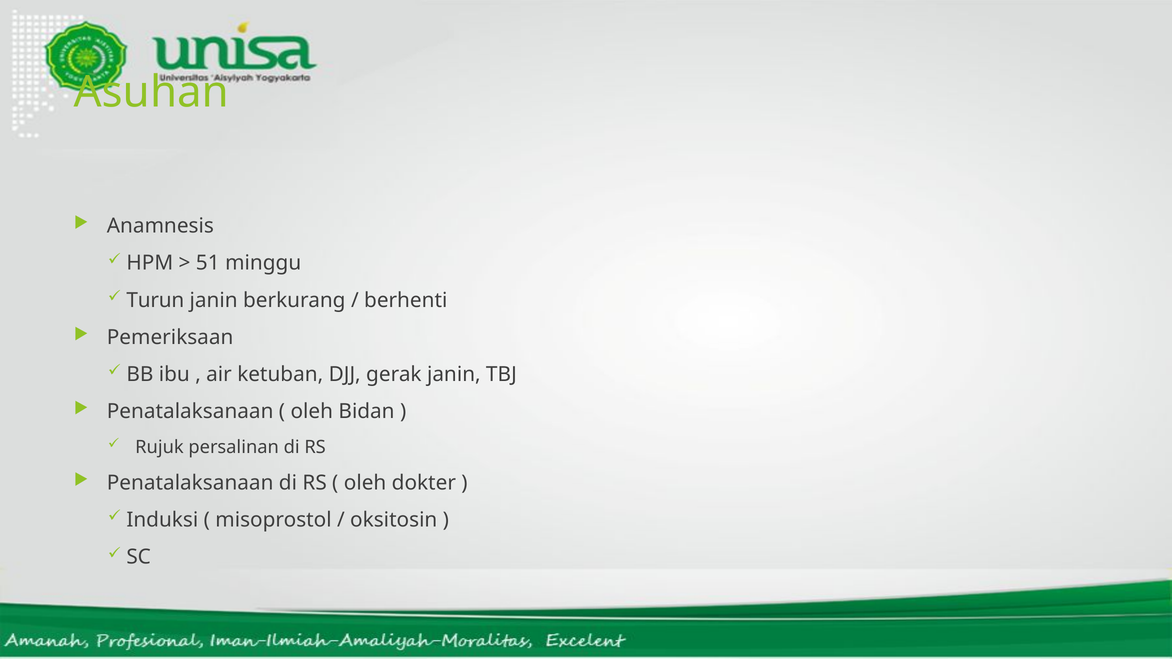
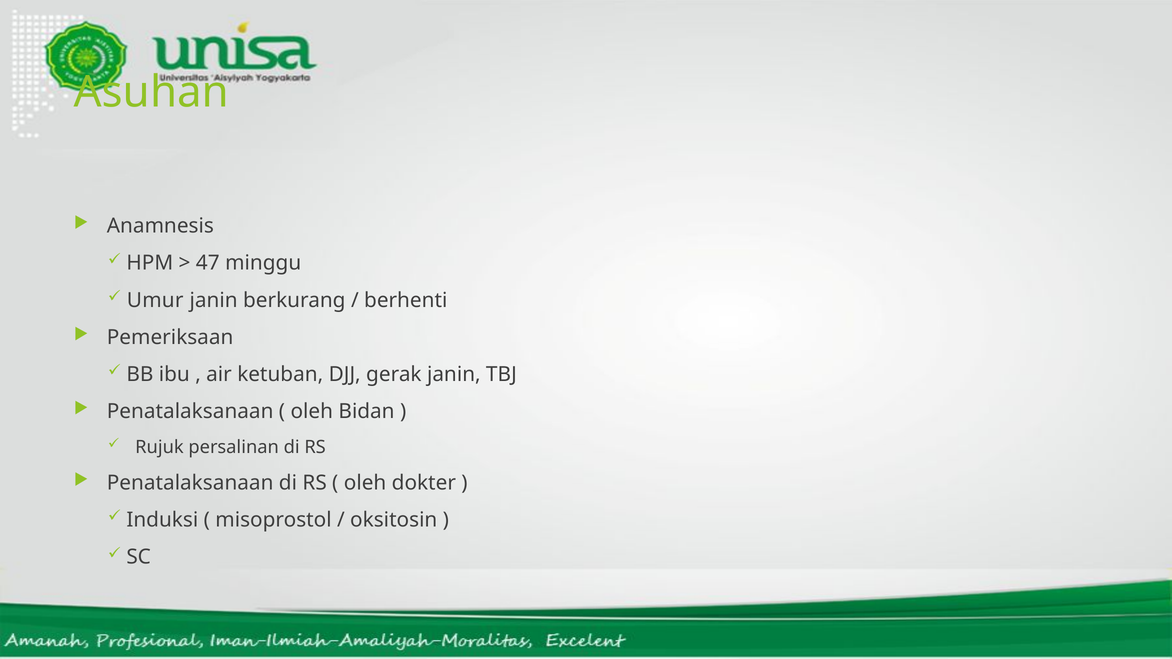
51: 51 -> 47
Turun: Turun -> Umur
